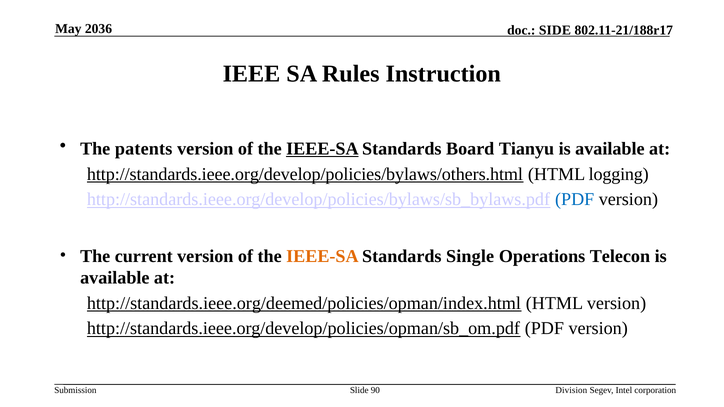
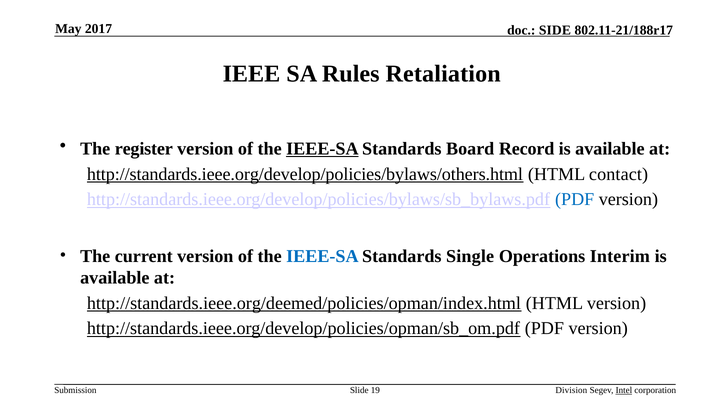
2036: 2036 -> 2017
Instruction: Instruction -> Retaliation
patents: patents -> register
Tianyu: Tianyu -> Record
logging: logging -> contact
IEEE-SA at (322, 256) colour: orange -> blue
Telecon: Telecon -> Interim
90: 90 -> 19
Intel underline: none -> present
